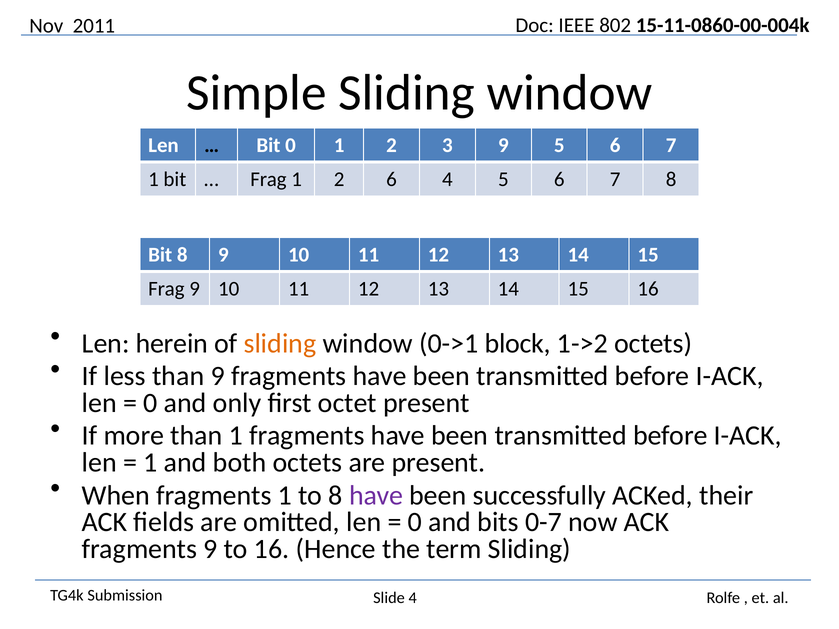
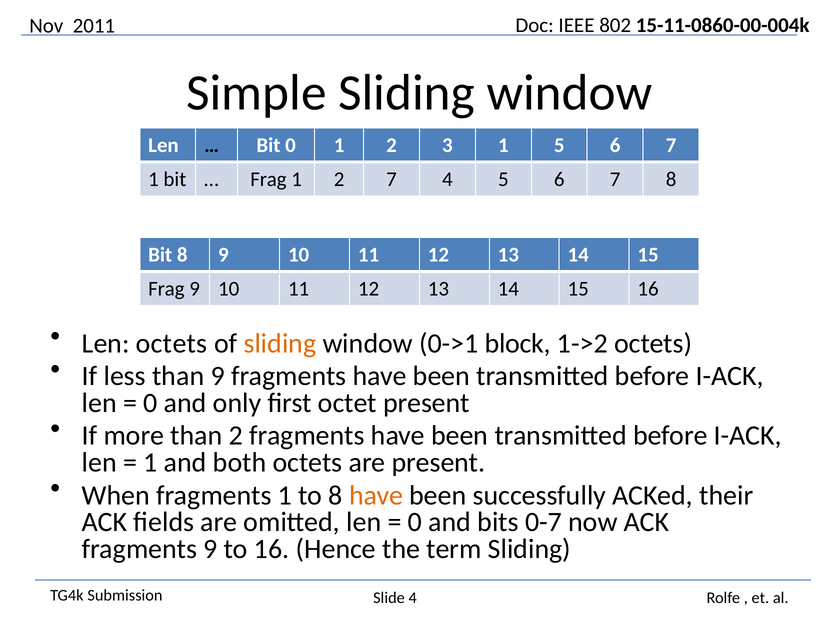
3 9: 9 -> 1
2 6: 6 -> 7
Len herein: herein -> octets
than 1: 1 -> 2
have at (376, 496) colour: purple -> orange
